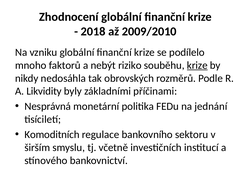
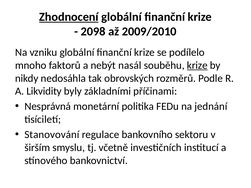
Zhodnocení underline: none -> present
2018: 2018 -> 2098
riziko: riziko -> nasál
Komoditních: Komoditních -> Stanovování
